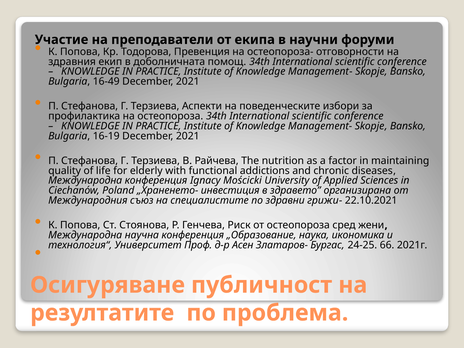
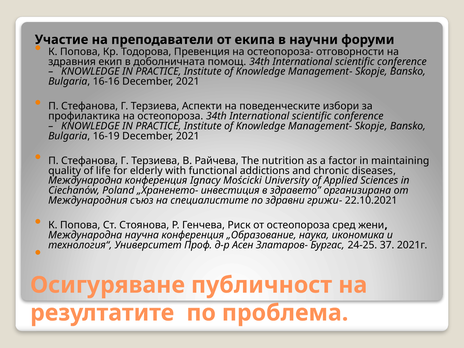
16-49: 16-49 -> 16-16
66: 66 -> 37
